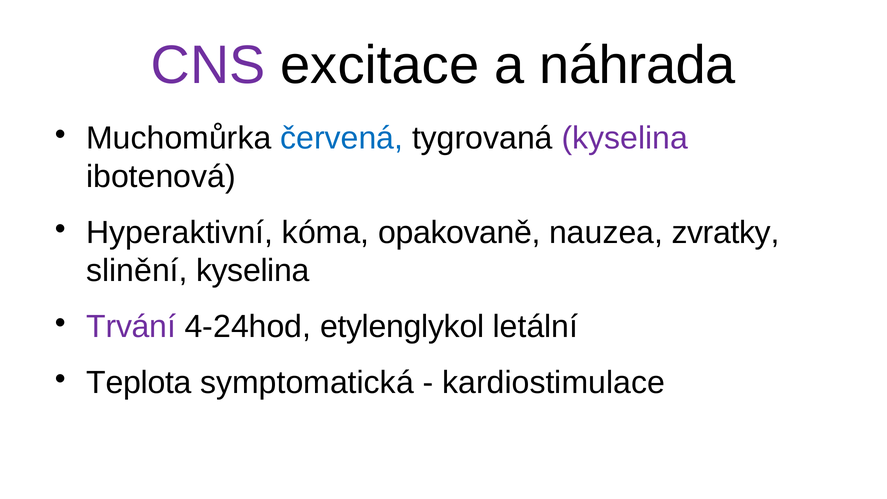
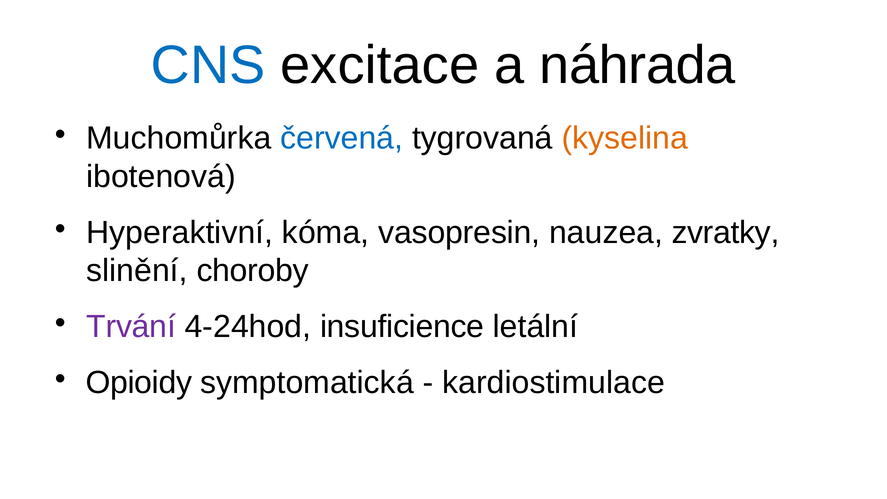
CNS colour: purple -> blue
kyselina at (625, 138) colour: purple -> orange
opakovaně: opakovaně -> vasopresin
slinění kyselina: kyselina -> choroby
etylenglykol: etylenglykol -> insuficience
Teplota: Teplota -> Opioidy
